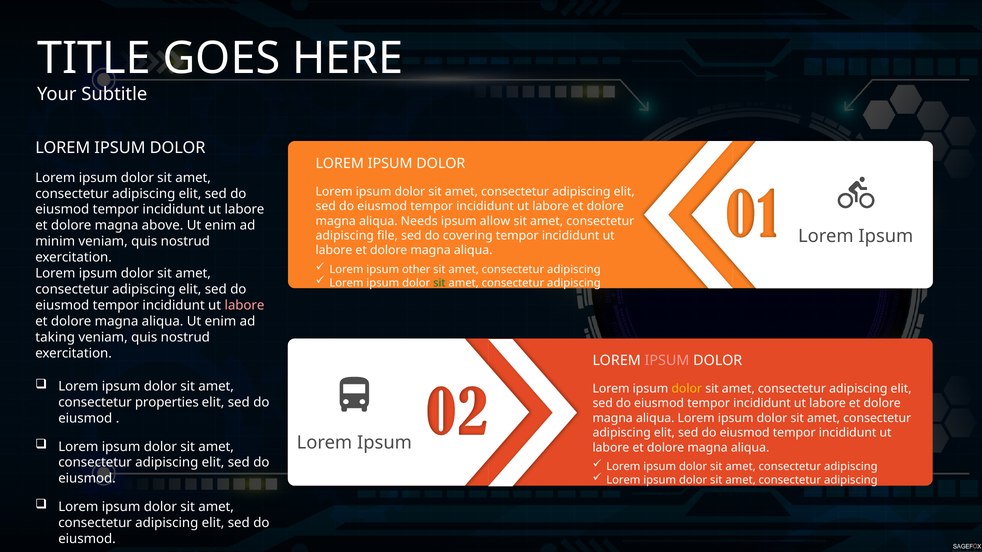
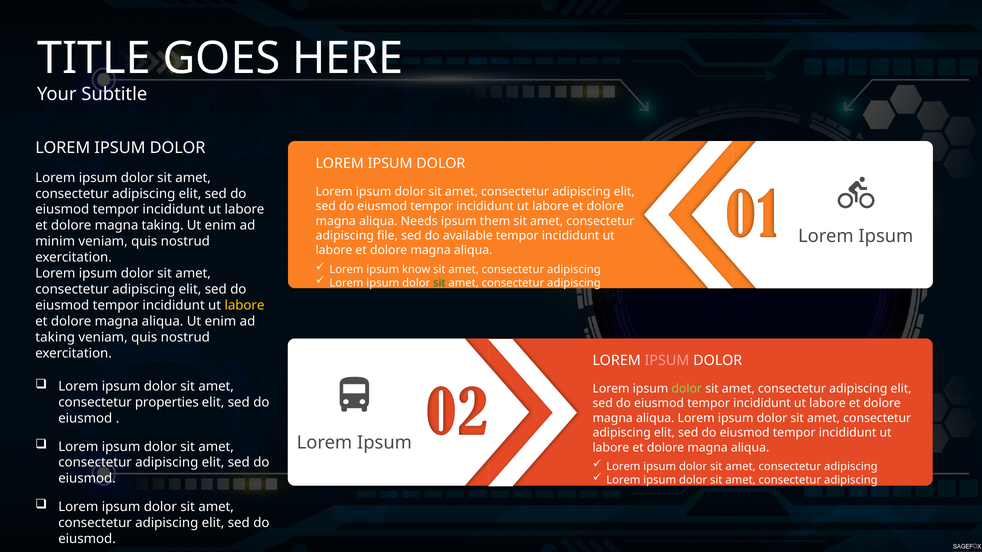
allow: allow -> them
magna above: above -> taking
covering: covering -> available
other: other -> know
labore at (244, 306) colour: pink -> yellow
dolor at (687, 389) colour: yellow -> light green
